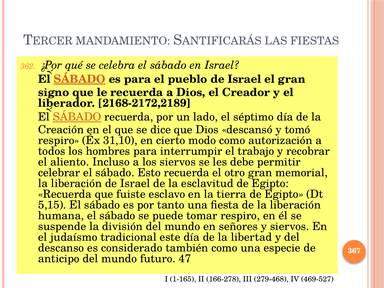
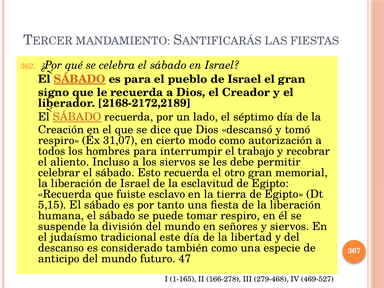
31,10: 31,10 -> 31,07
